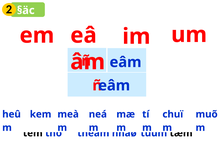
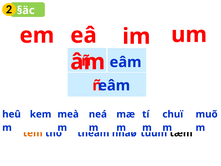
tem colour: black -> orange
